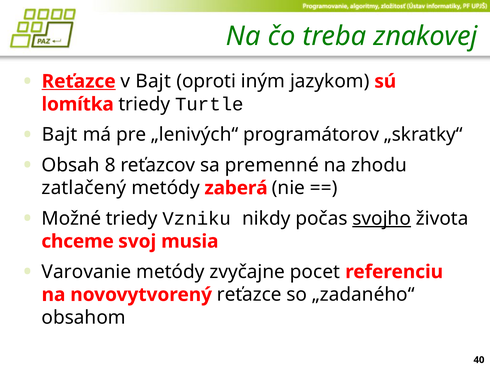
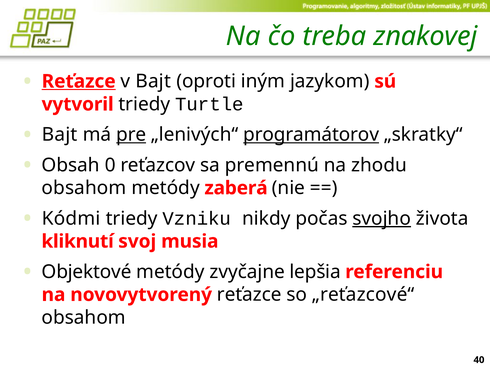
lomítka: lomítka -> vytvoril
pre underline: none -> present
programátorov underline: none -> present
8: 8 -> 0
premenné: premenné -> premennú
zatlačený at (84, 188): zatlačený -> obsahom
Možné: Možné -> Kódmi
chceme: chceme -> kliknutí
Varovanie: Varovanie -> Objektové
pocet: pocet -> lepšia
„zadaného“: „zadaného“ -> „reťazcové“
